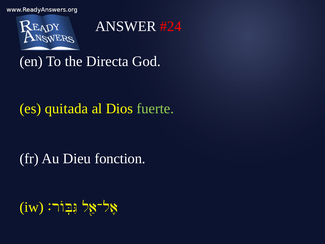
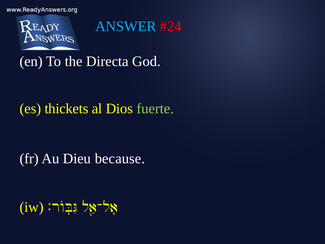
ANSWER colour: white -> light blue
quitada: quitada -> thickets
fonction: fonction -> because
